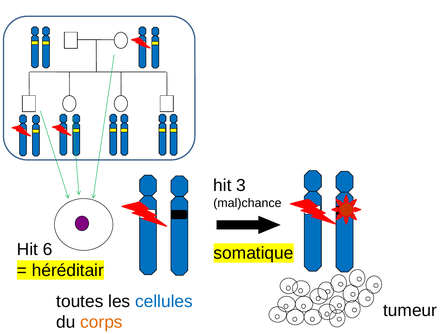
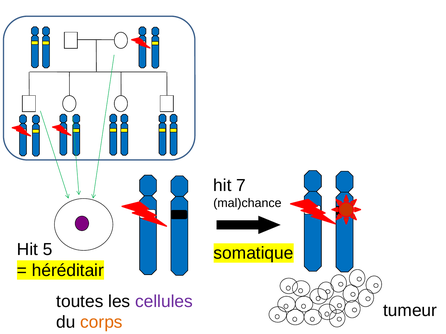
3: 3 -> 7
6: 6 -> 5
cellules colour: blue -> purple
